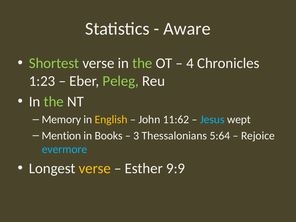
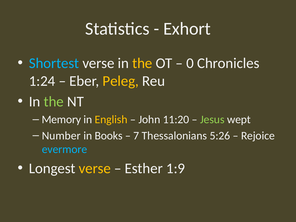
Aware: Aware -> Exhort
Shortest colour: light green -> light blue
the at (142, 63) colour: light green -> yellow
4: 4 -> 0
1:23: 1:23 -> 1:24
Peleg colour: light green -> yellow
11:62: 11:62 -> 11:20
Jesus colour: light blue -> light green
Mention: Mention -> Number
3: 3 -> 7
5:64: 5:64 -> 5:26
9:9: 9:9 -> 1:9
